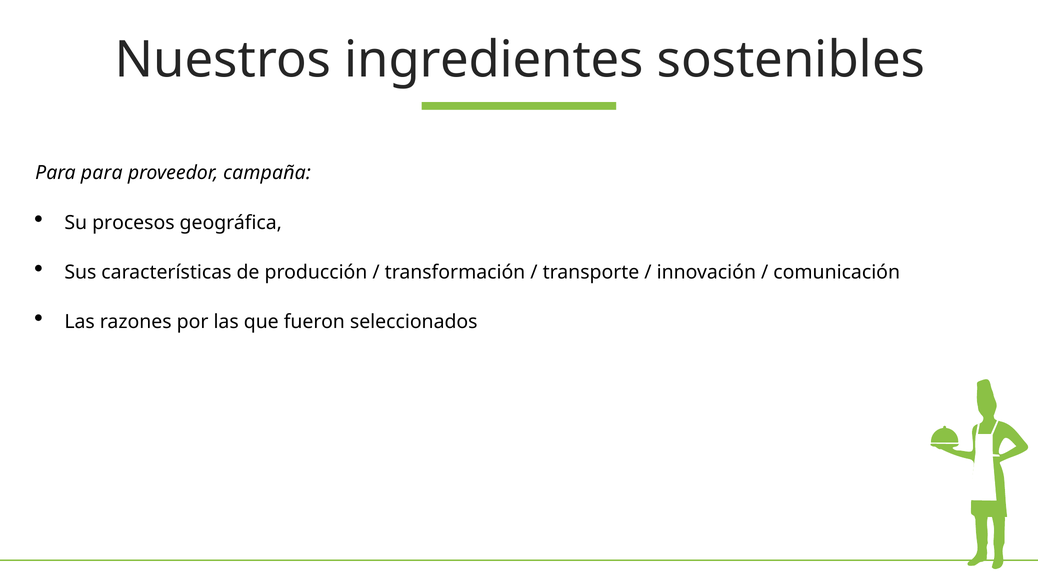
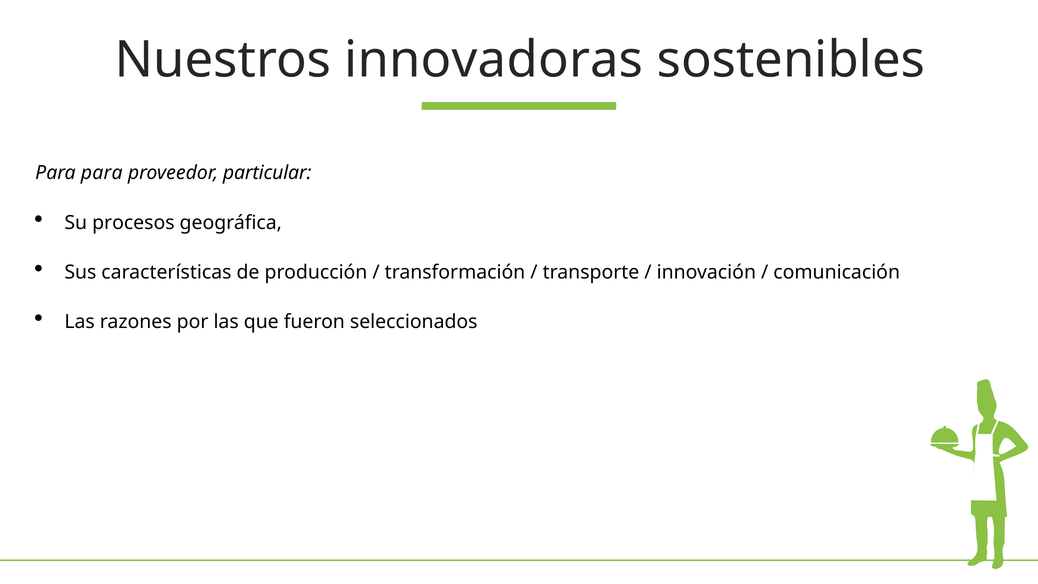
ingredientes: ingredientes -> innovadoras
campaña: campaña -> particular
